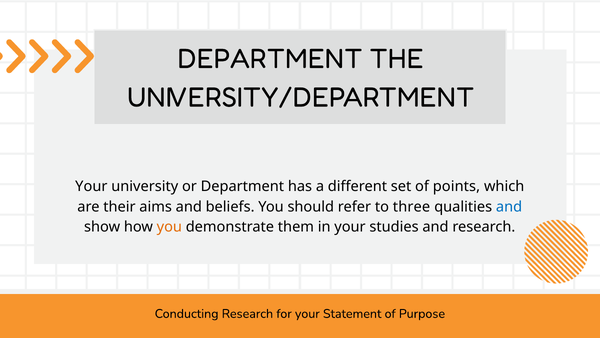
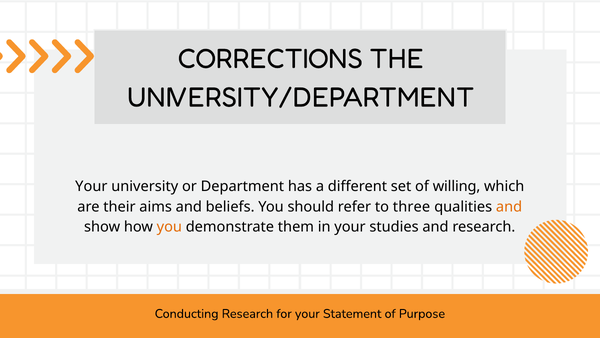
DEPARTMENT at (270, 59): DEPARTMENT -> CORRECTIONS
points: points -> willing
and at (509, 206) colour: blue -> orange
